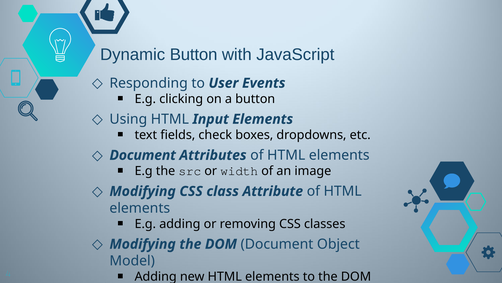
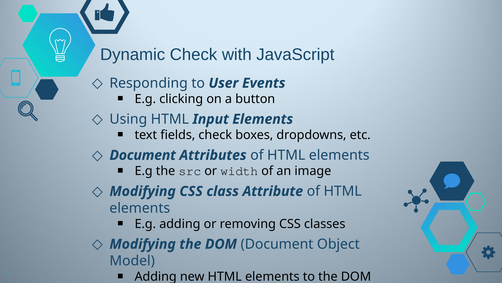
Dynamic Button: Button -> Check
